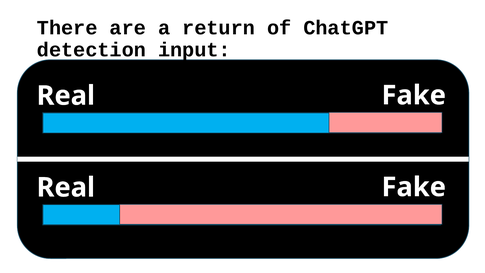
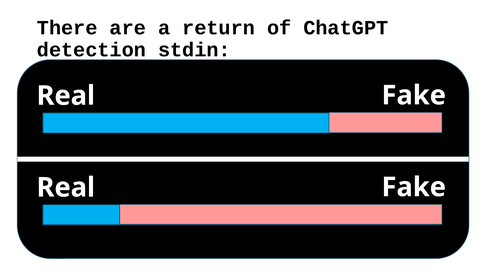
input: input -> stdin
